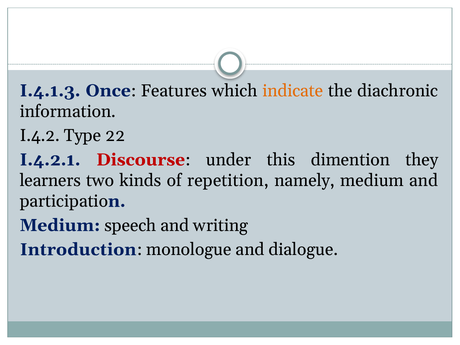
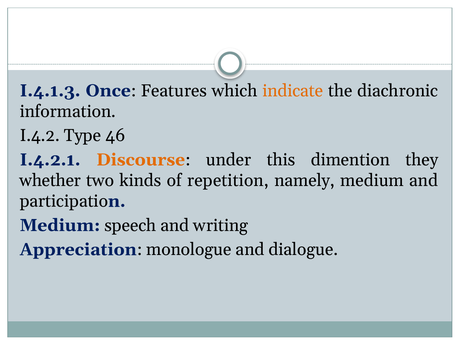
22: 22 -> 46
Discourse colour: red -> orange
learners: learners -> whether
Introduction: Introduction -> Appreciation
